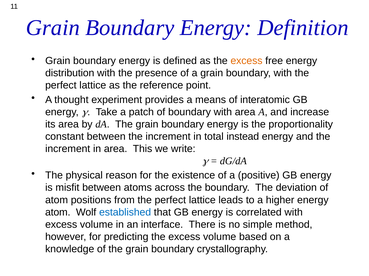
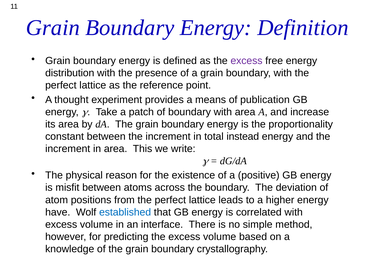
excess at (246, 61) colour: orange -> purple
interatomic: interatomic -> publication
atom at (58, 213): atom -> have
